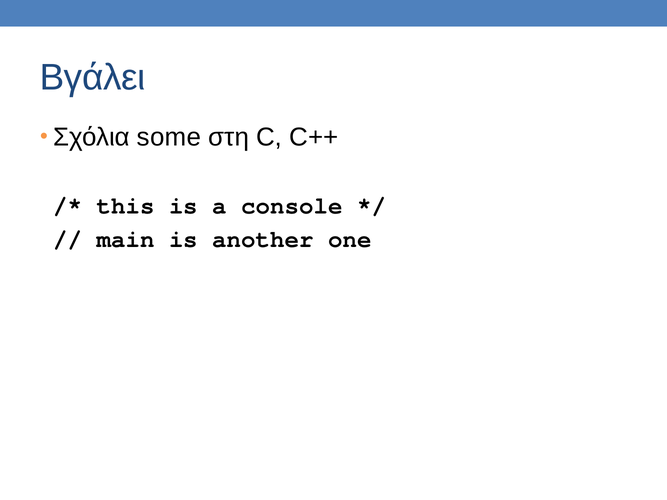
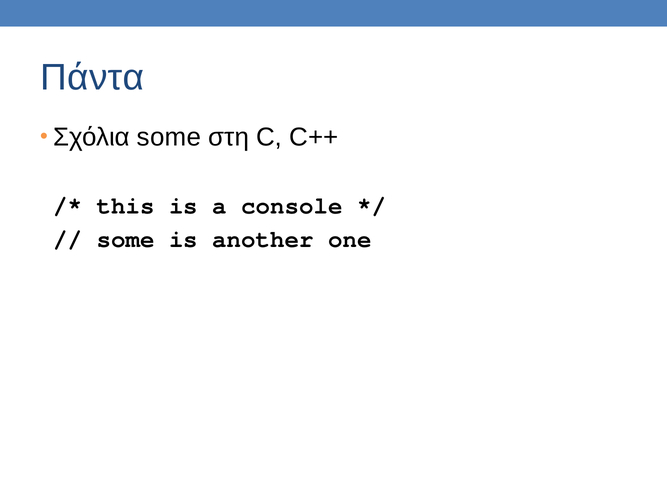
Βγάλει: Βγάλει -> Πάντα
main at (126, 240): main -> some
